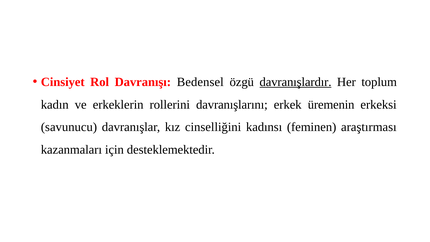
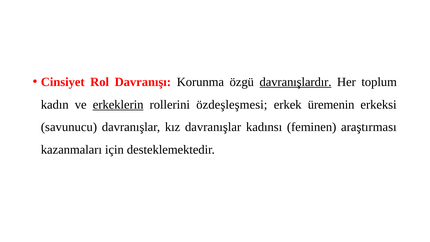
Bedensel: Bedensel -> Korunma
erkeklerin underline: none -> present
davranışlarını: davranışlarını -> özdeşleşmesi
kız cinselliğini: cinselliğini -> davranışlar
